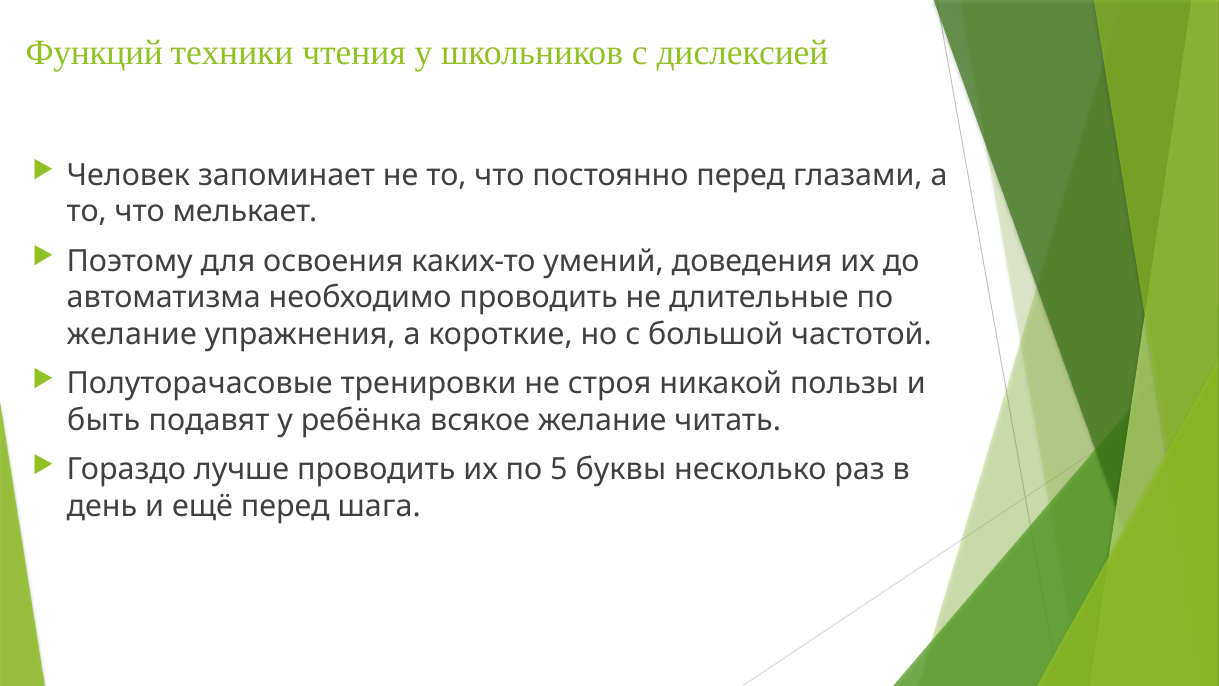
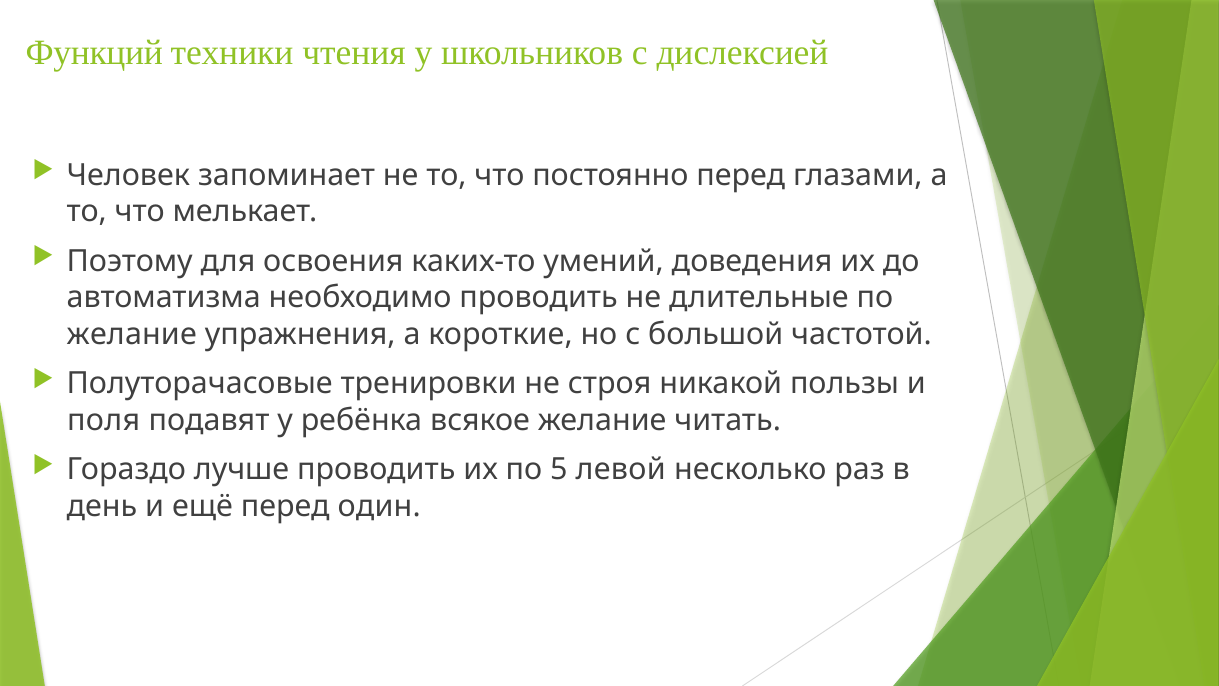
быть: быть -> поля
буквы: буквы -> левой
шага: шага -> один
